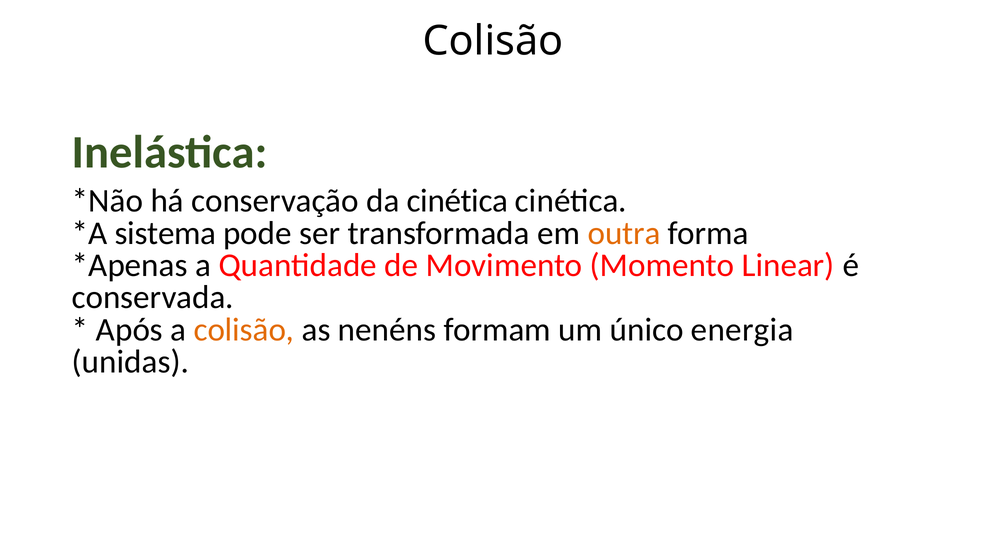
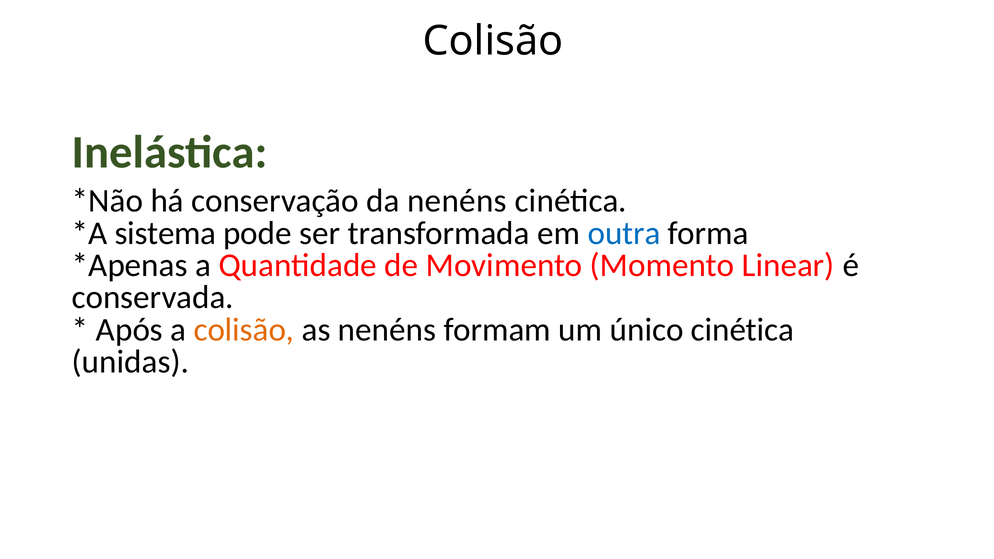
da cinética: cinética -> nenéns
outra colour: orange -> blue
único energia: energia -> cinética
